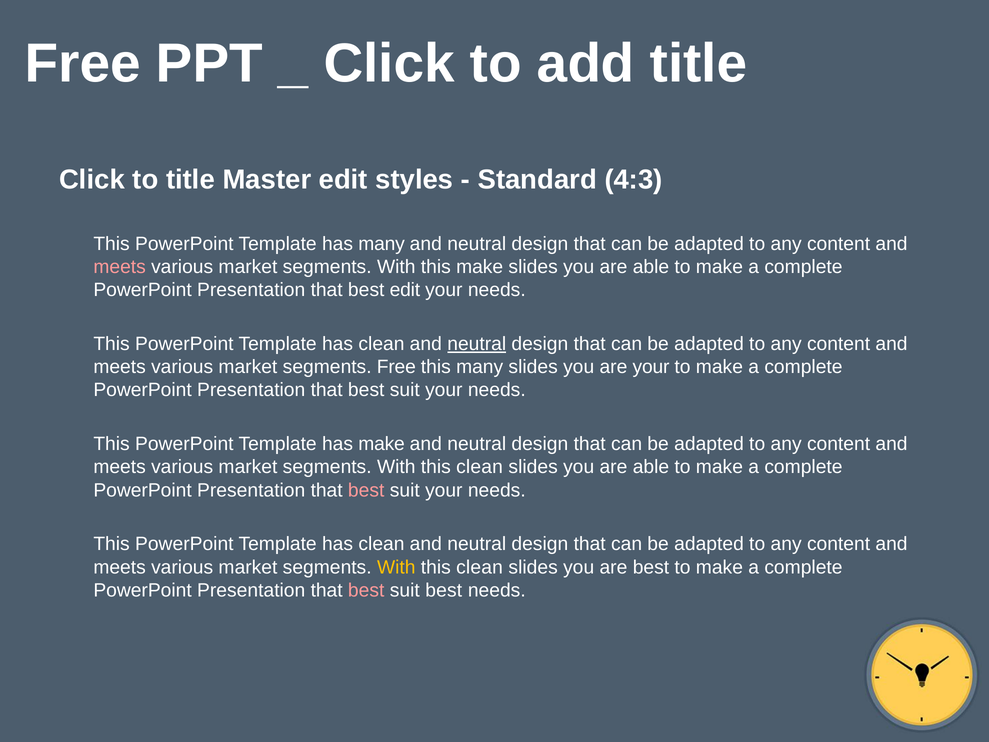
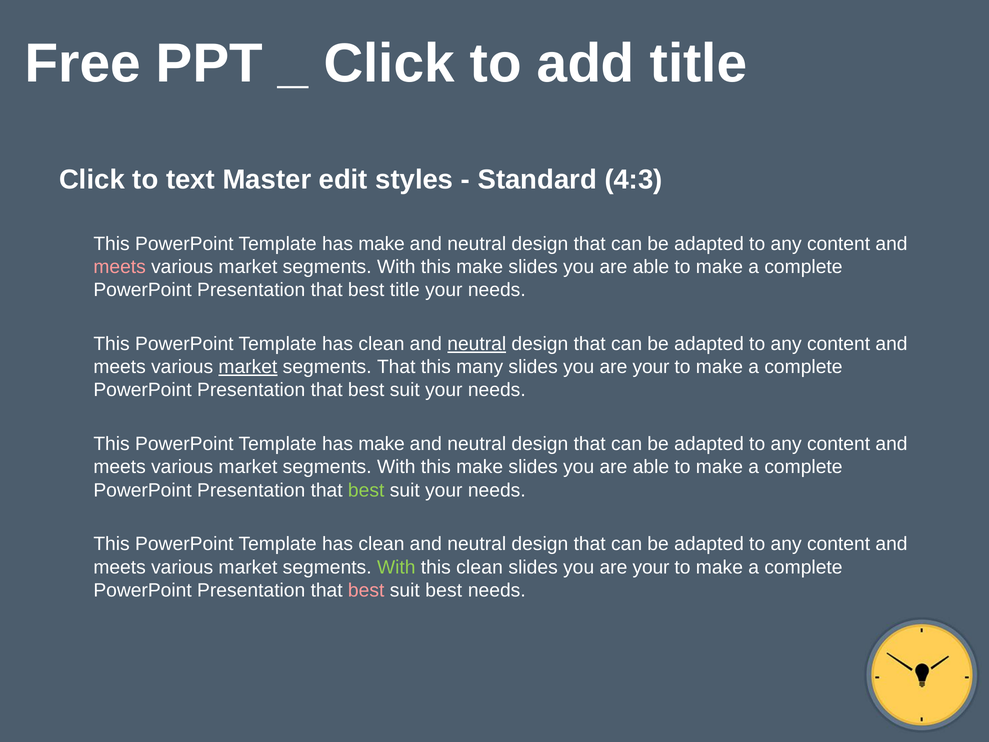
to title: title -> text
many at (382, 244): many -> make
best edit: edit -> title
market at (248, 367) underline: none -> present
segments Free: Free -> That
clean at (480, 467): clean -> make
best at (366, 490) colour: pink -> light green
With at (396, 567) colour: yellow -> light green
best at (651, 567): best -> your
